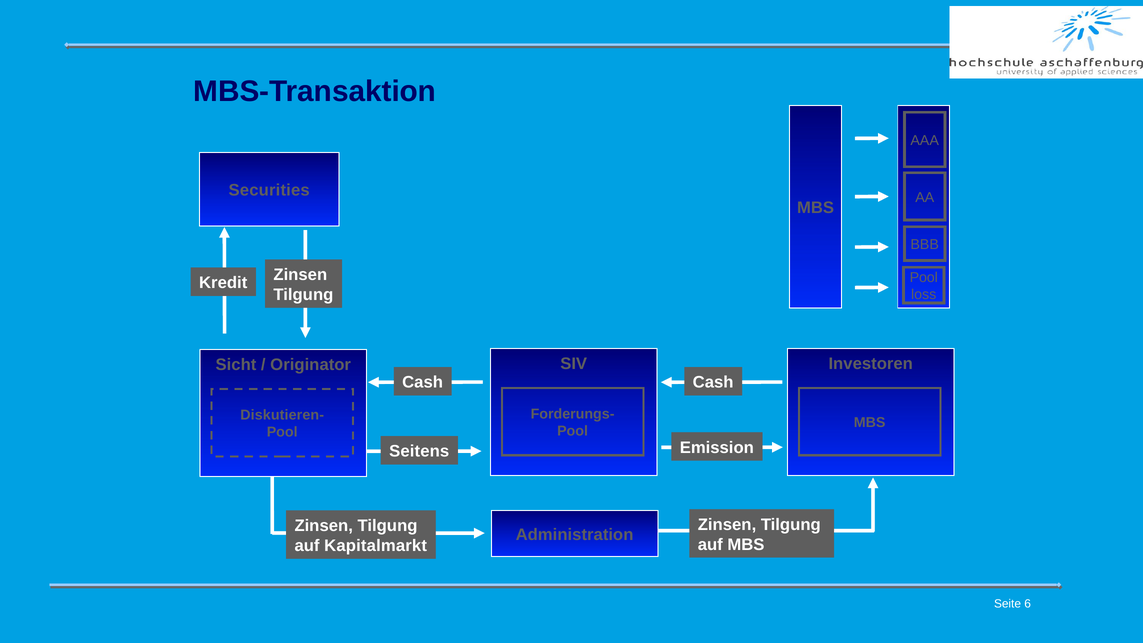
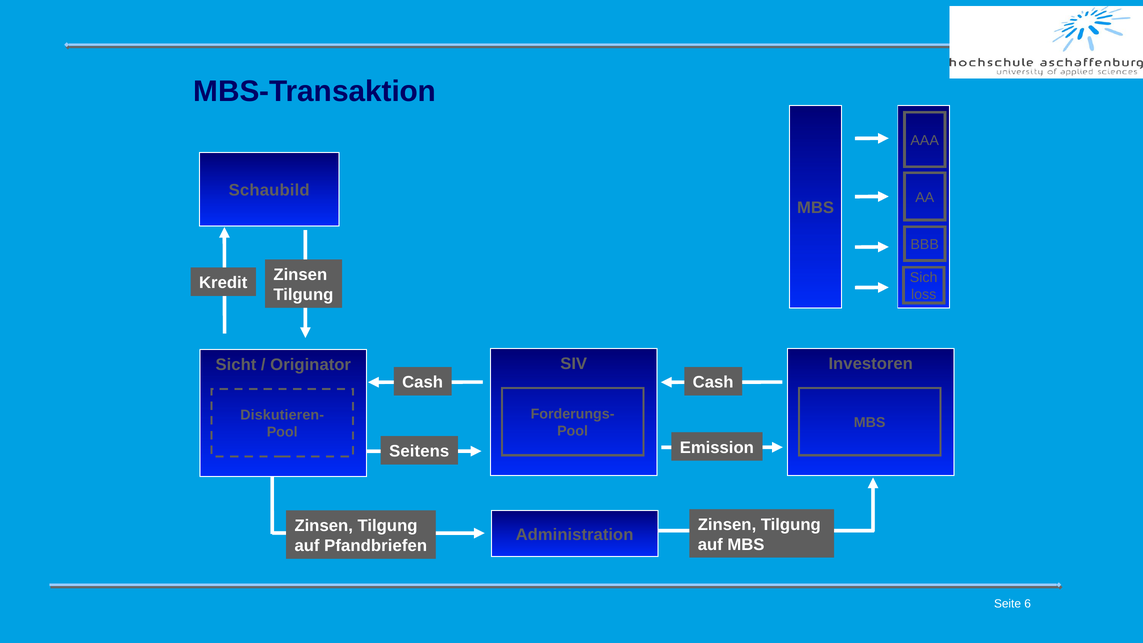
Securities at (269, 190): Securities -> Schaubild
Pool at (924, 278): Pool -> Sich
Kapitalmarkt: Kapitalmarkt -> Pfandbriefen
